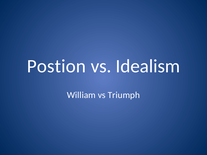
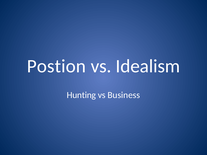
William: William -> Hunting
Triumph: Triumph -> Business
